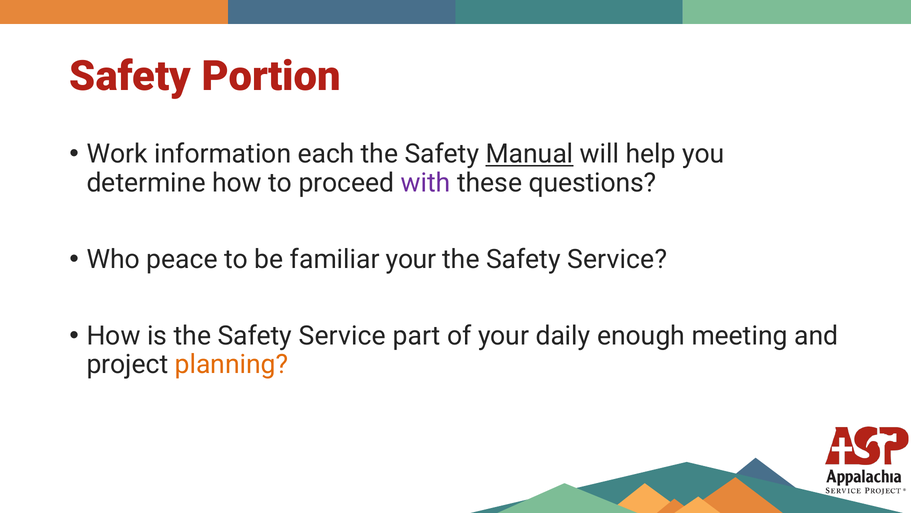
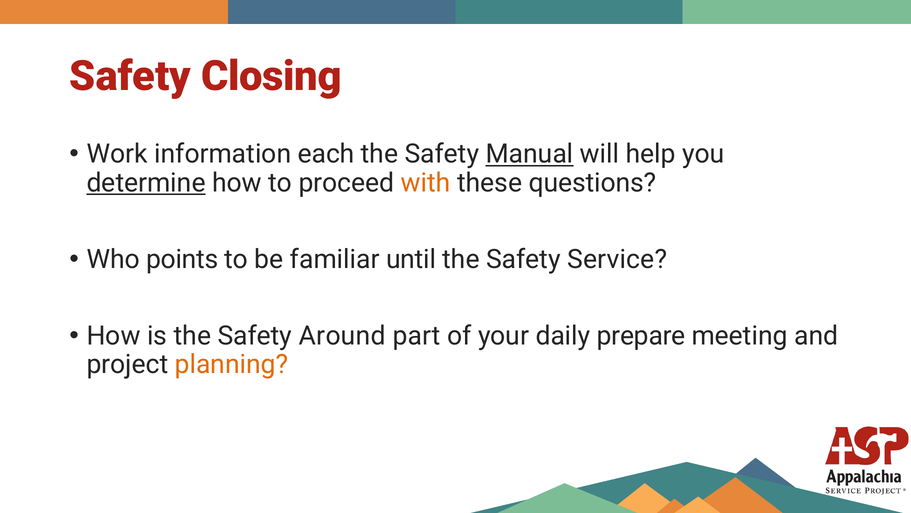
Portion: Portion -> Closing
determine underline: none -> present
with colour: purple -> orange
peace: peace -> points
familiar your: your -> until
is the Safety Service: Service -> Around
enough: enough -> prepare
